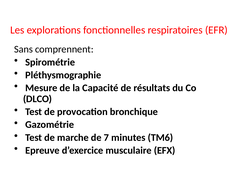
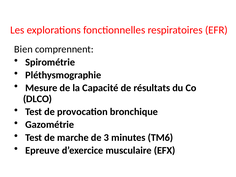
Sans: Sans -> Bien
7: 7 -> 3
